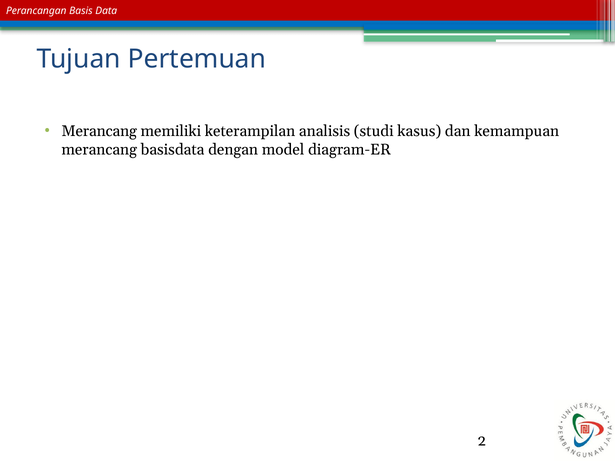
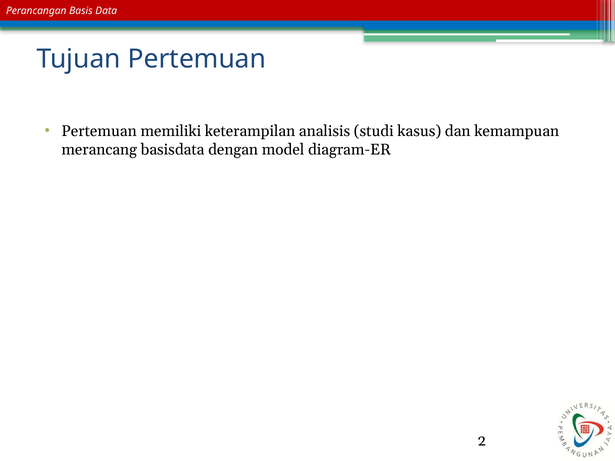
Merancang at (99, 131): Merancang -> Pertemuan
